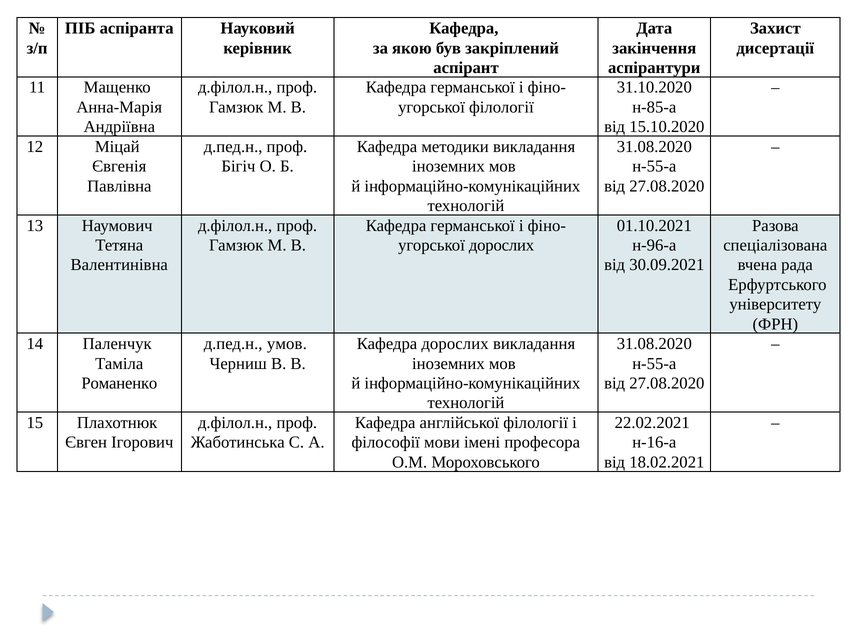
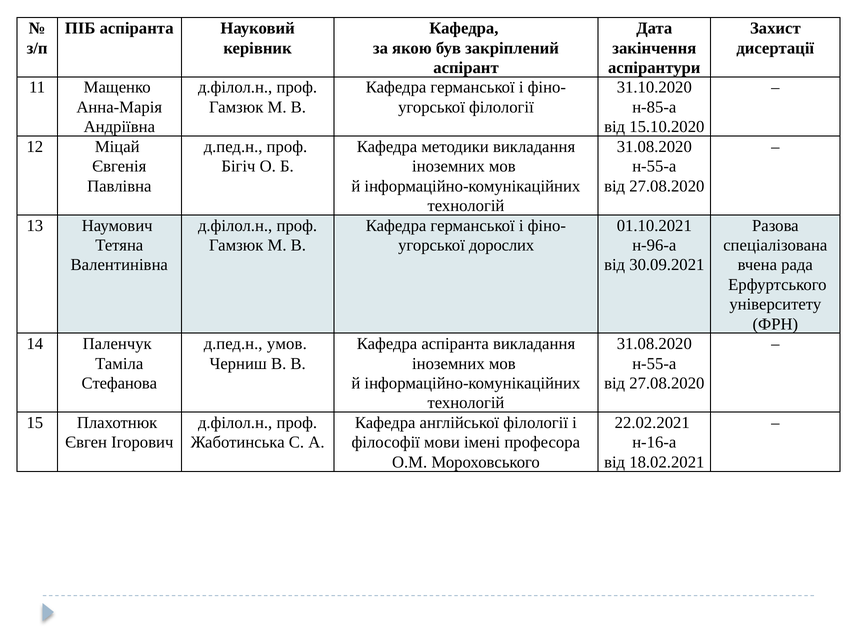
Кафедра дорослих: дорослих -> аспіранта
Романенко: Романенко -> Стефанова
